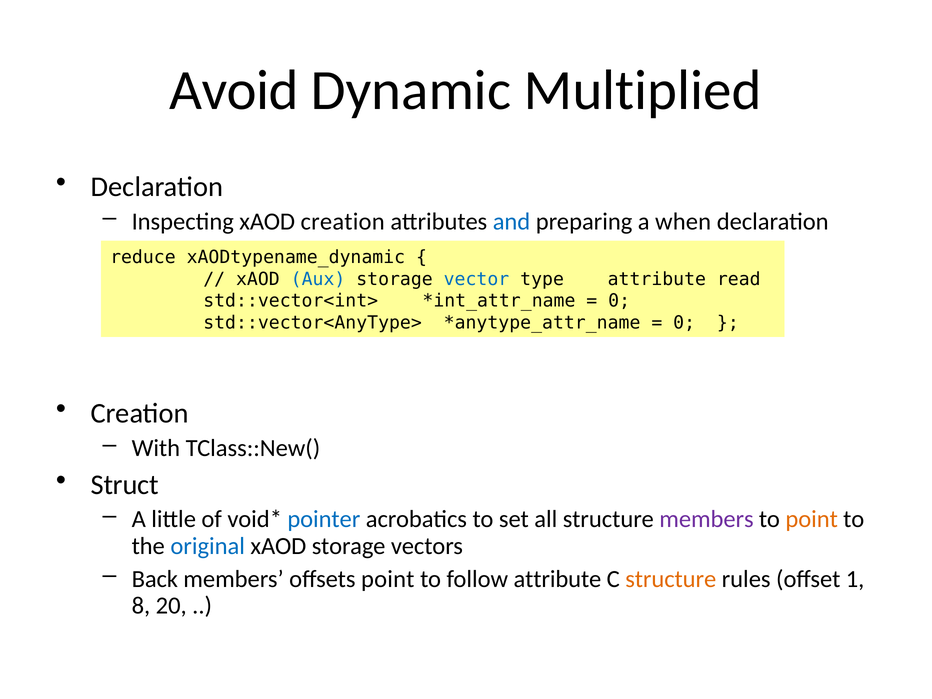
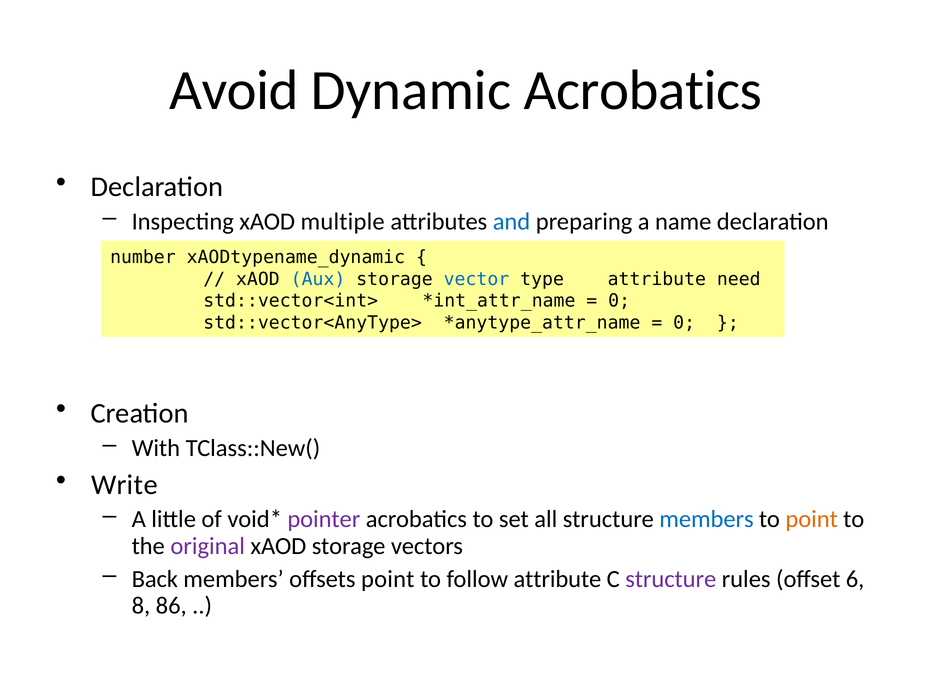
Dynamic Multiplied: Multiplied -> Acrobatics
xAOD creation: creation -> multiple
when: when -> name
reduce: reduce -> number
read: read -> need
Struct: Struct -> Write
pointer colour: blue -> purple
members at (706, 519) colour: purple -> blue
original colour: blue -> purple
structure at (671, 579) colour: orange -> purple
1: 1 -> 6
20: 20 -> 86
